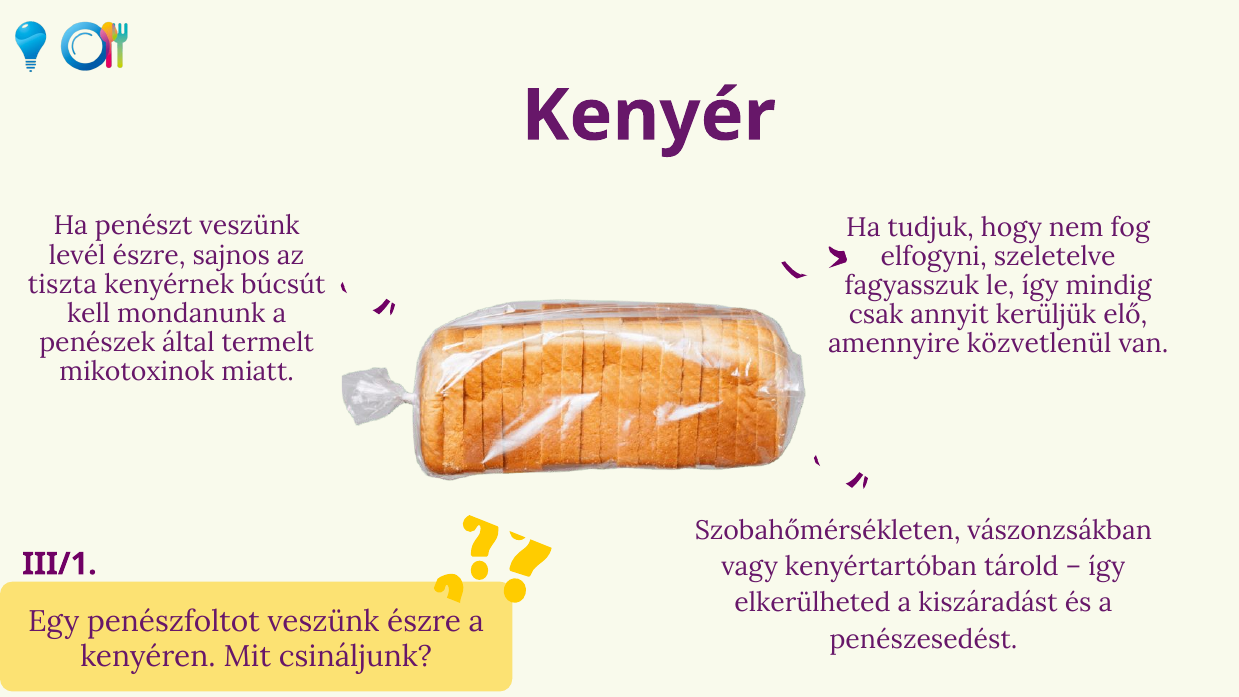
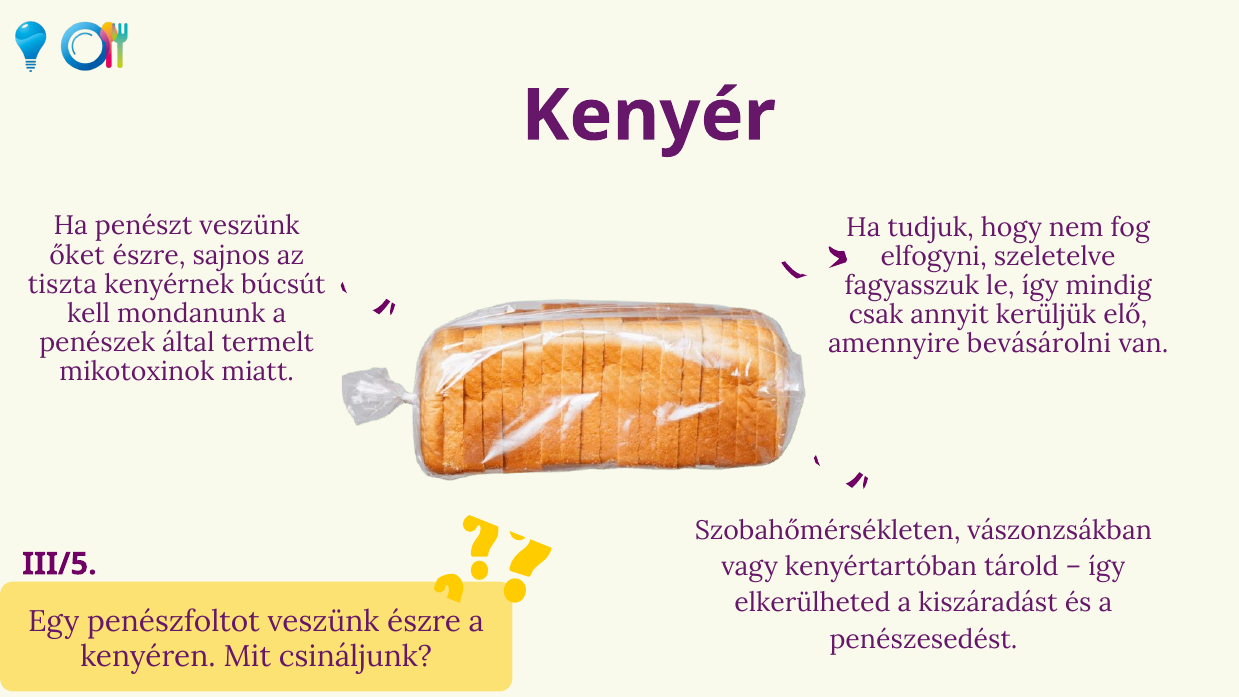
levél: levél -> őket
közvetlenül: közvetlenül -> bevásárolni
III/1: III/1 -> III/5
